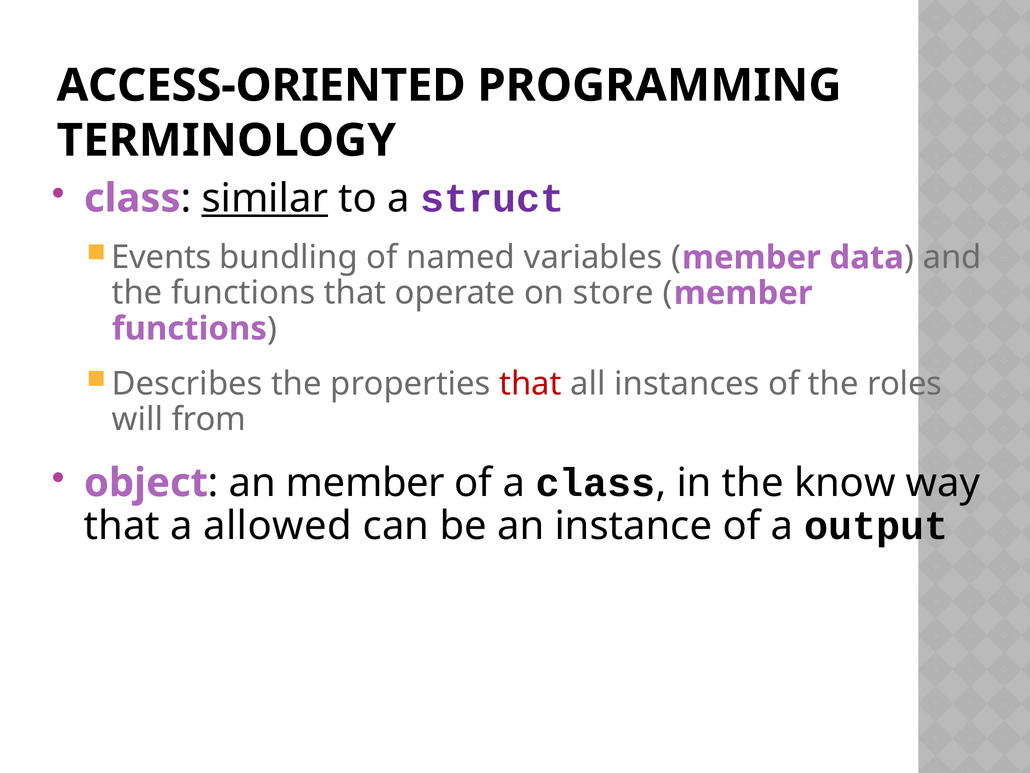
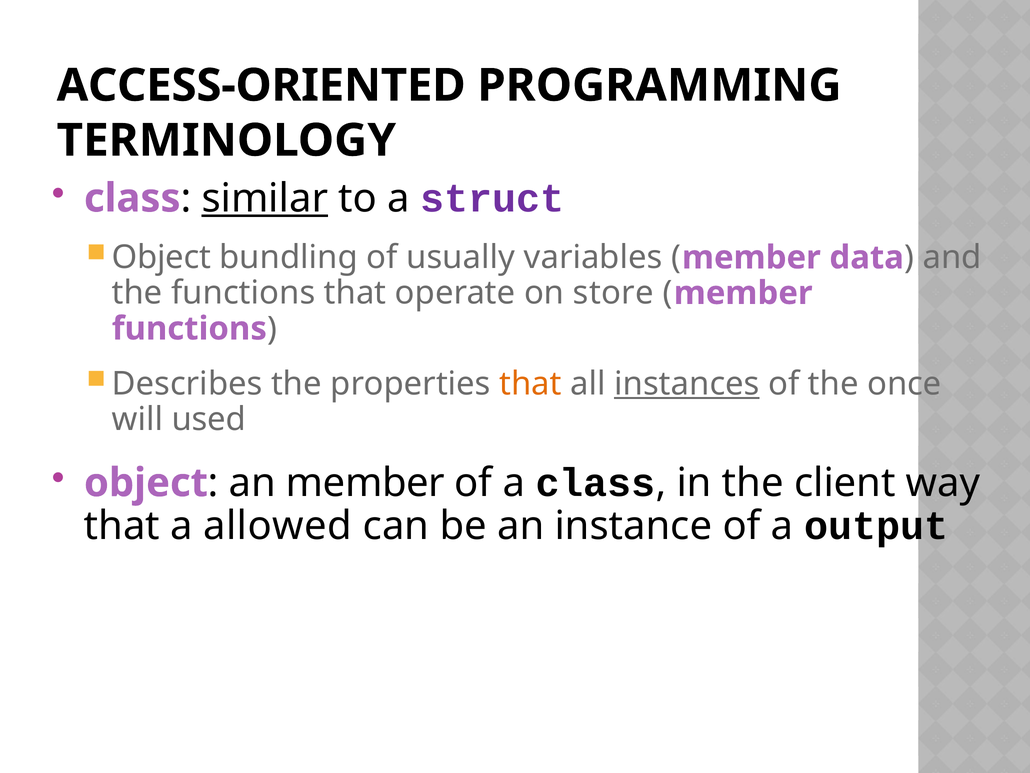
Events at (161, 257): Events -> Object
named: named -> usually
that at (530, 384) colour: red -> orange
instances underline: none -> present
roles: roles -> once
from: from -> used
know: know -> client
